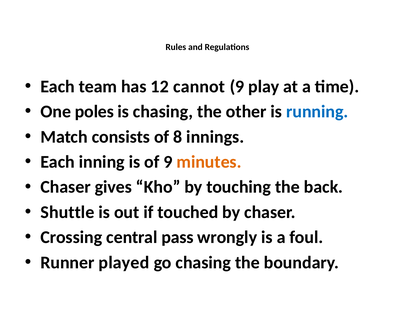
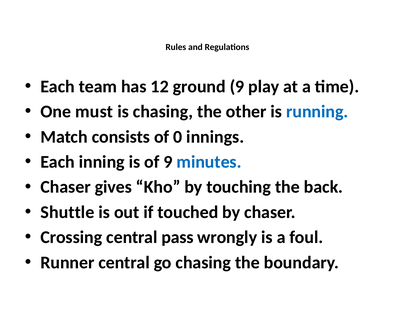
cannot: cannot -> ground
poles: poles -> must
8: 8 -> 0
minutes colour: orange -> blue
Runner played: played -> central
